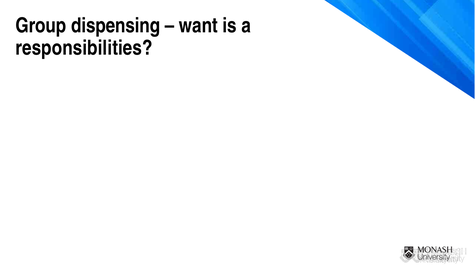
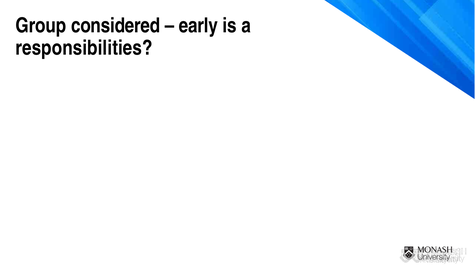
dispensing: dispensing -> considered
want: want -> early
